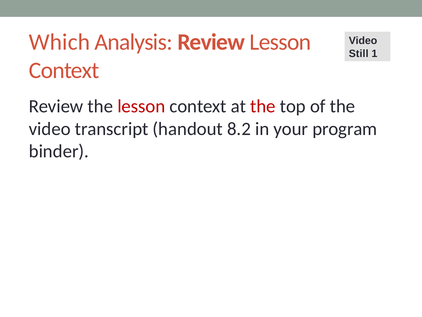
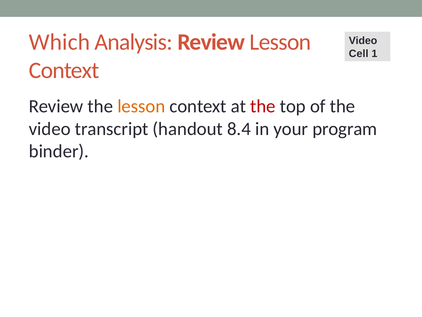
Still: Still -> Cell
lesson at (141, 106) colour: red -> orange
8.2: 8.2 -> 8.4
